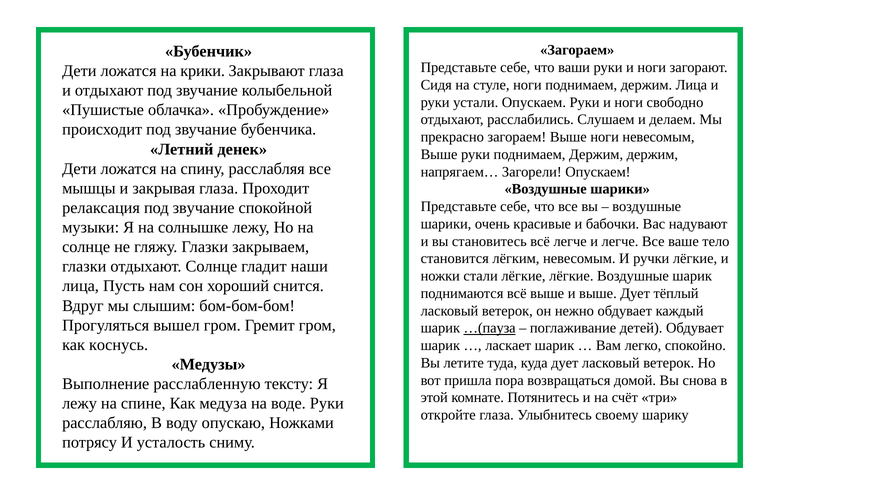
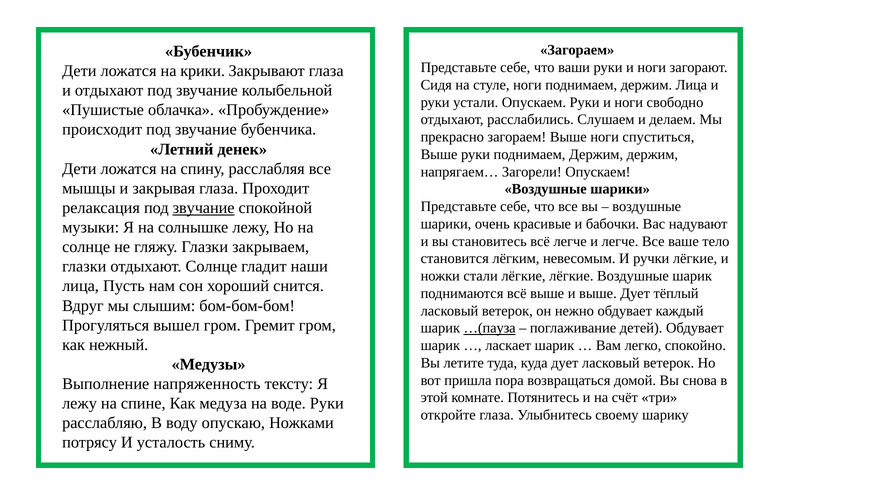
ноги невесомым: невесомым -> спуститься
звучание at (204, 208) underline: none -> present
коснусь: коснусь -> нежный
расслабленную: расслабленную -> напряженность
